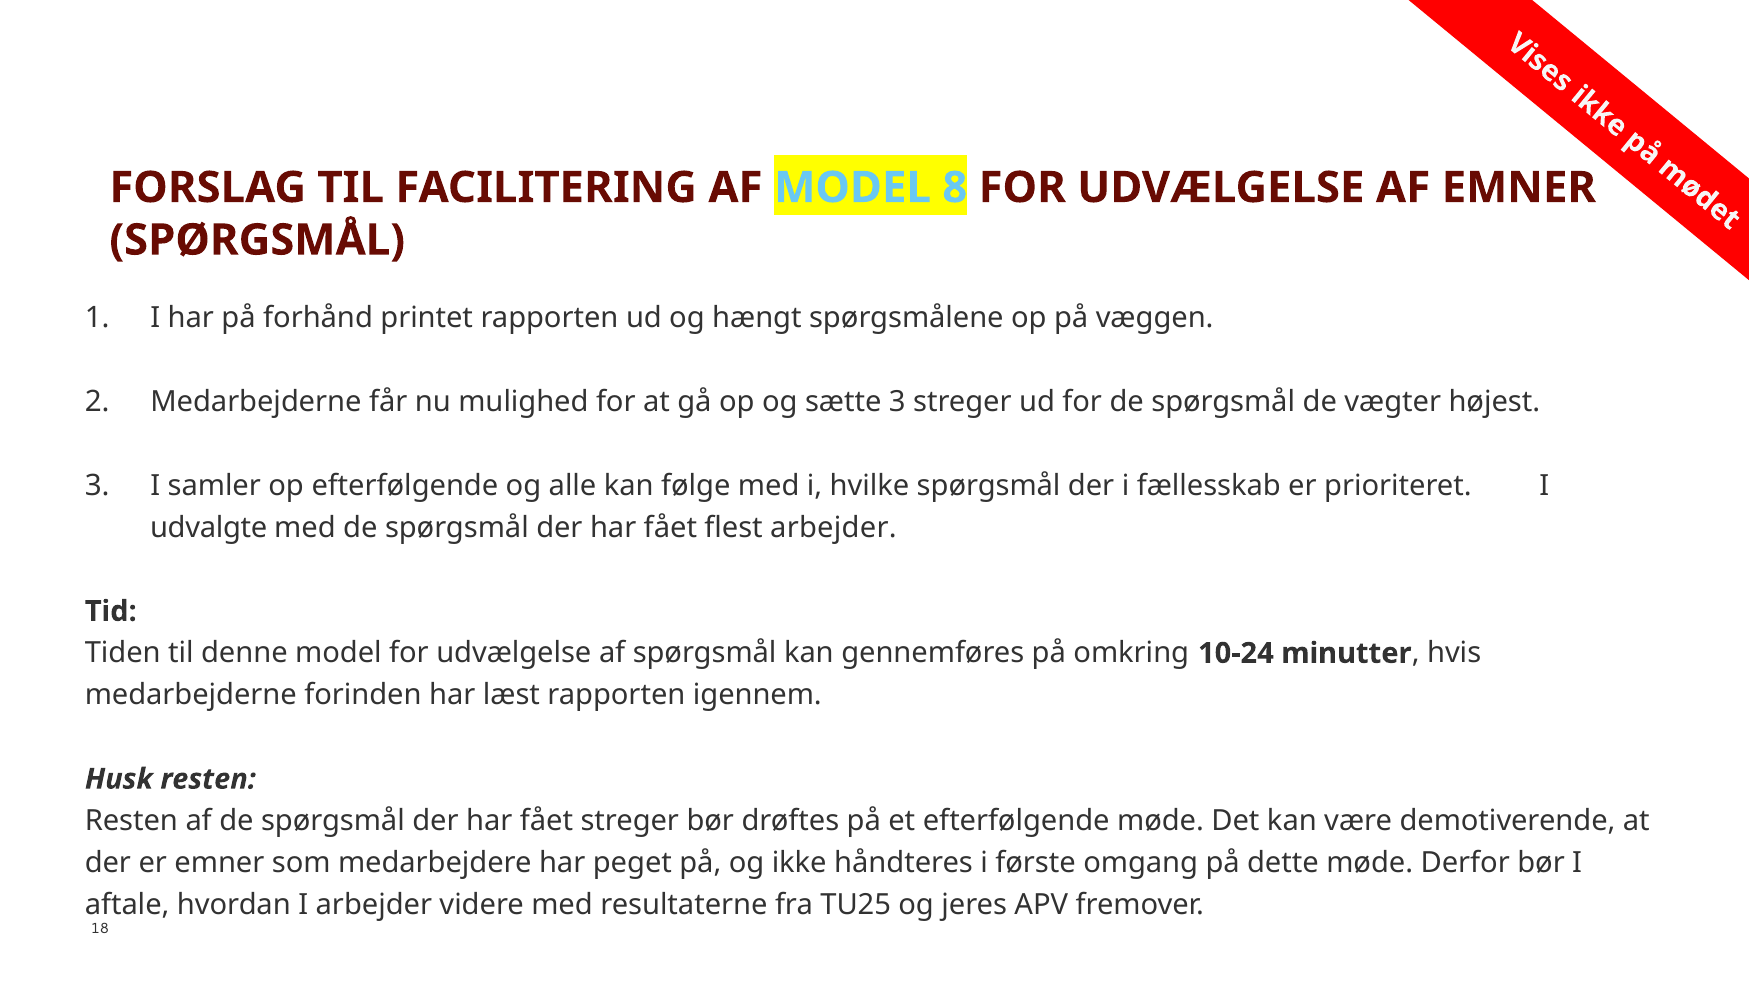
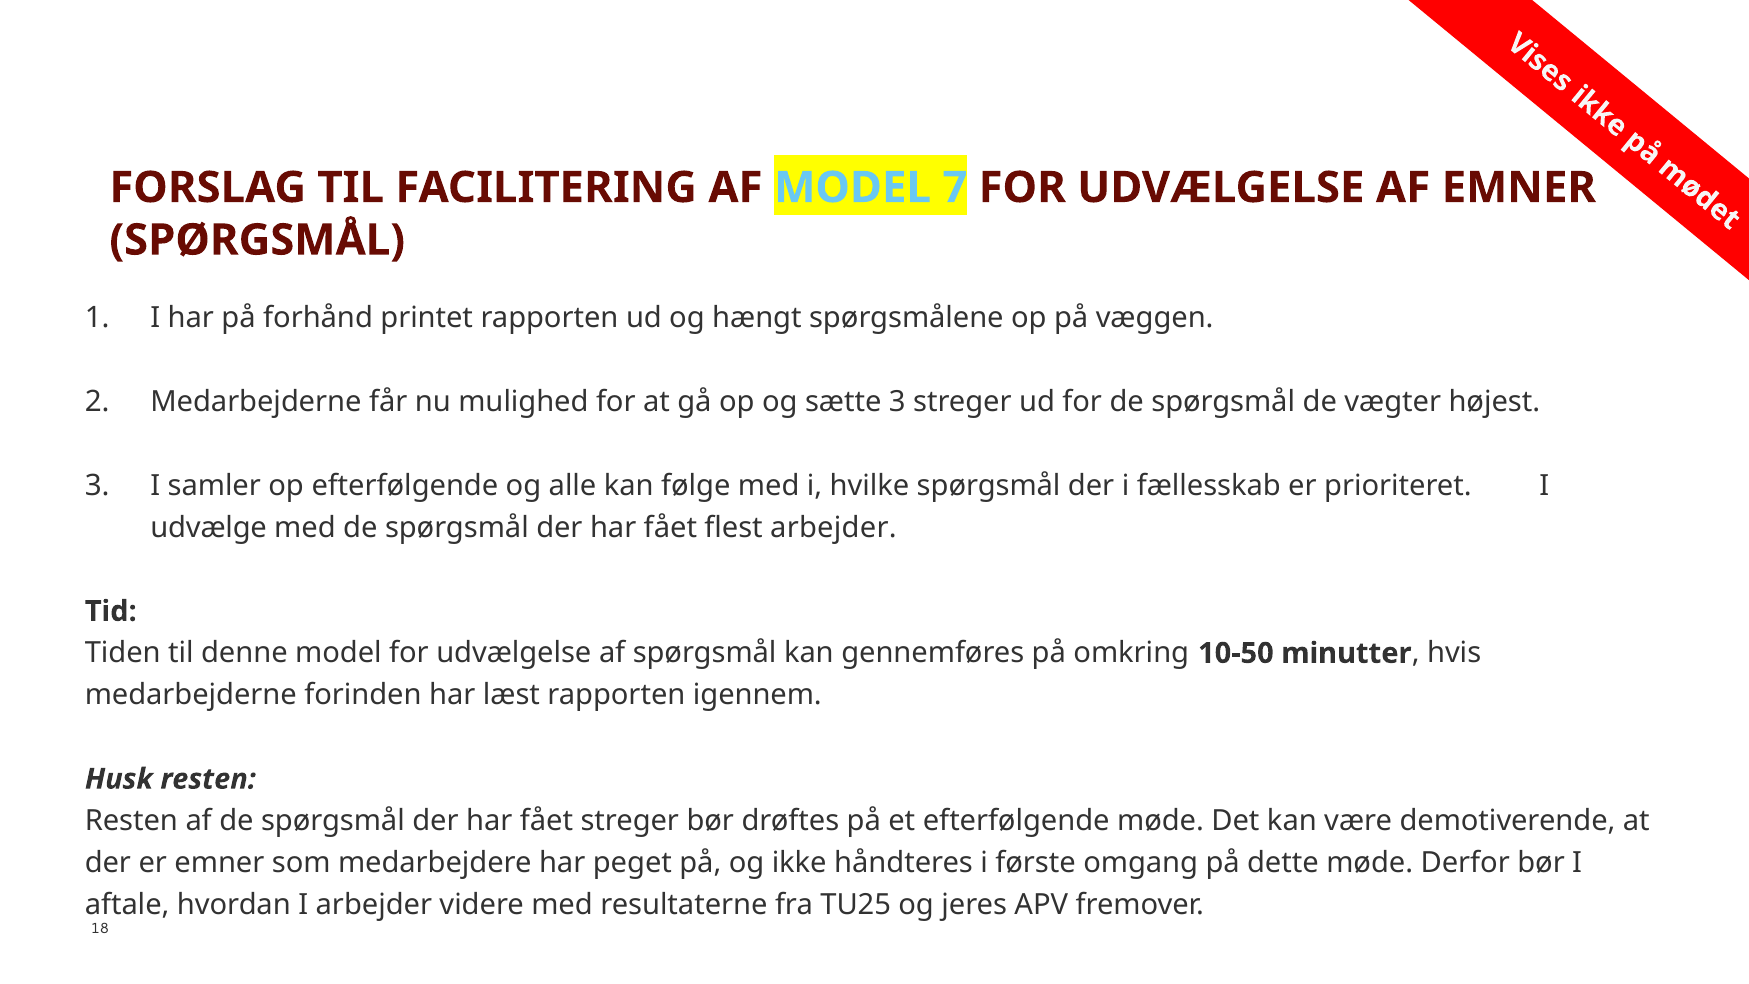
8: 8 -> 7
udvalgte: udvalgte -> udvælge
10-24: 10-24 -> 10-50
